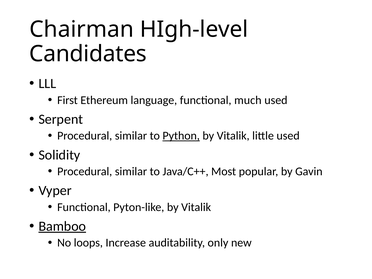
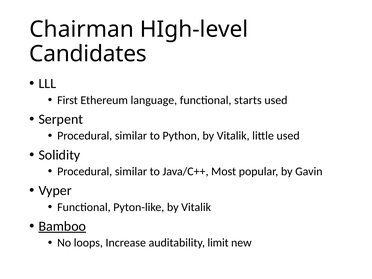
much: much -> starts
Python underline: present -> none
only: only -> limit
